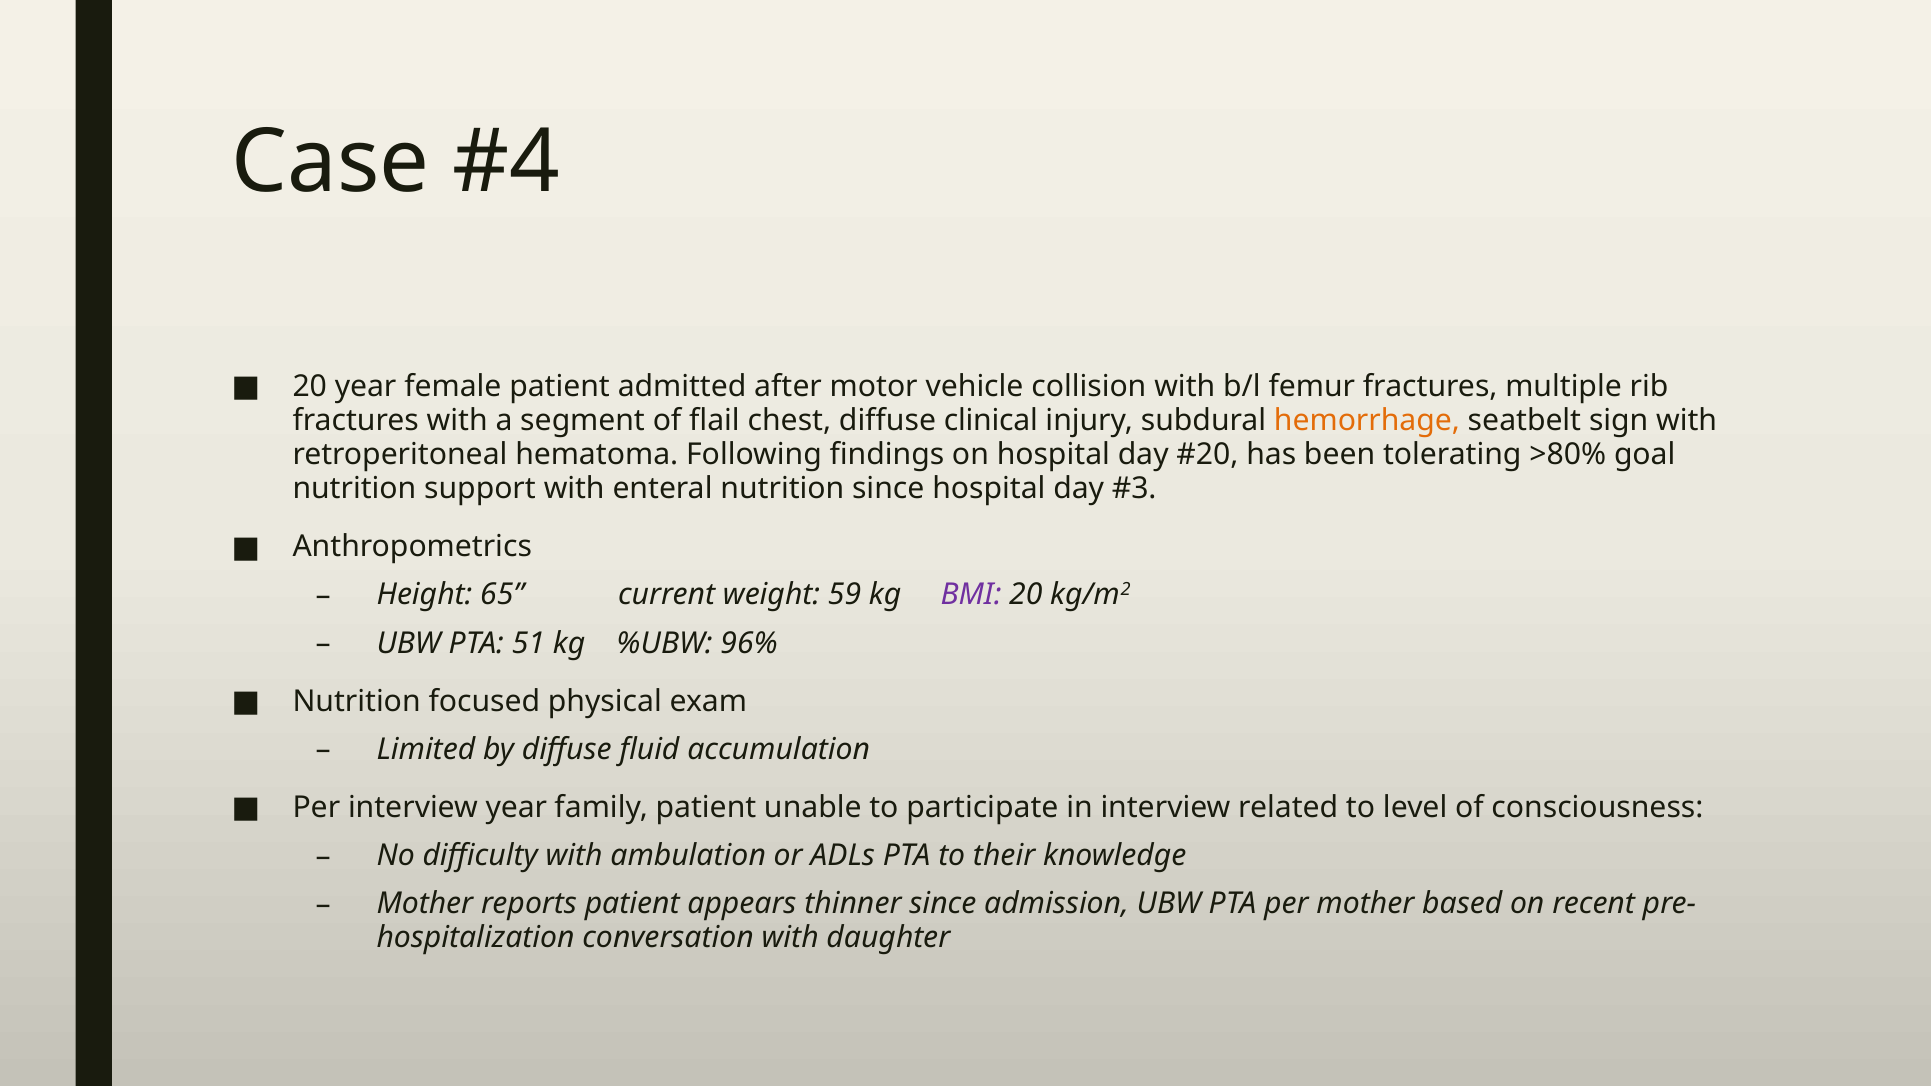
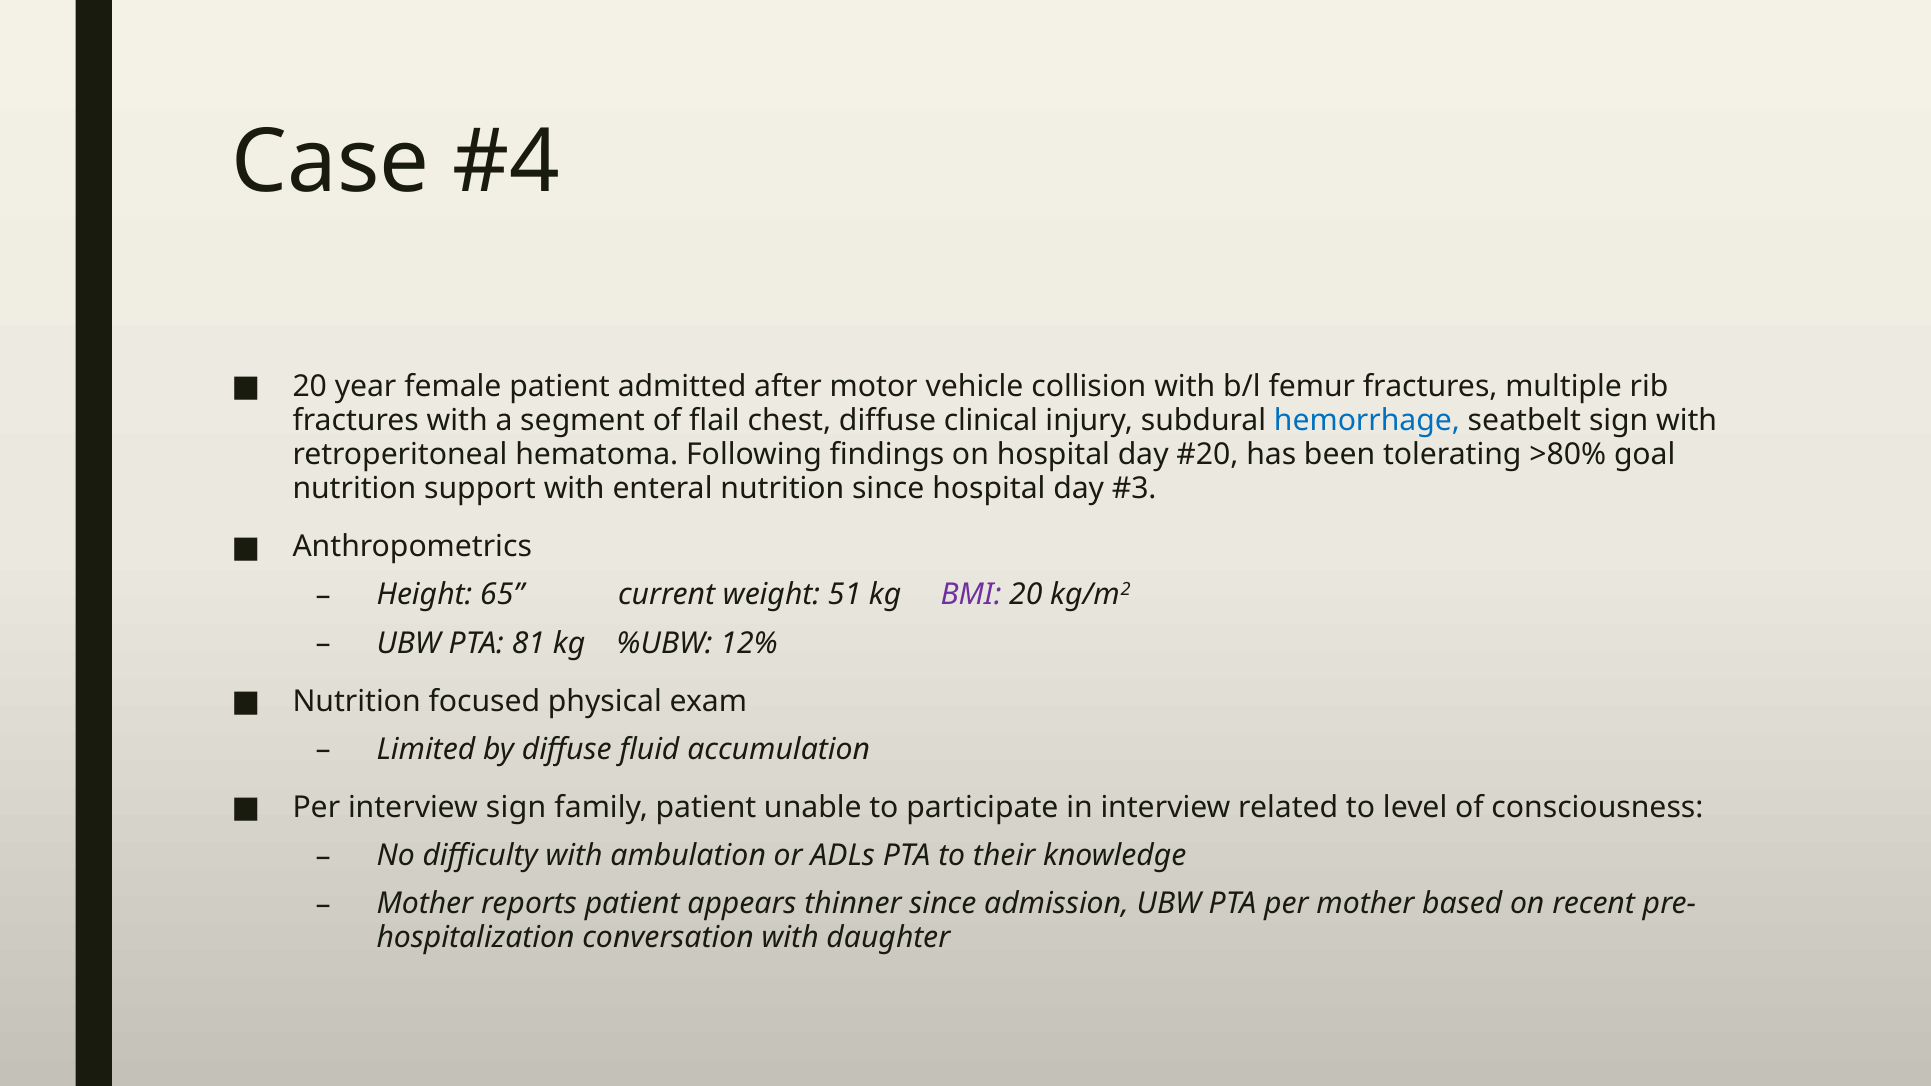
hemorrhage colour: orange -> blue
59: 59 -> 51
51: 51 -> 81
96%: 96% -> 12%
interview year: year -> sign
